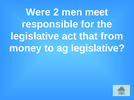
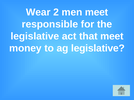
Were: Were -> Wear
that from: from -> meet
